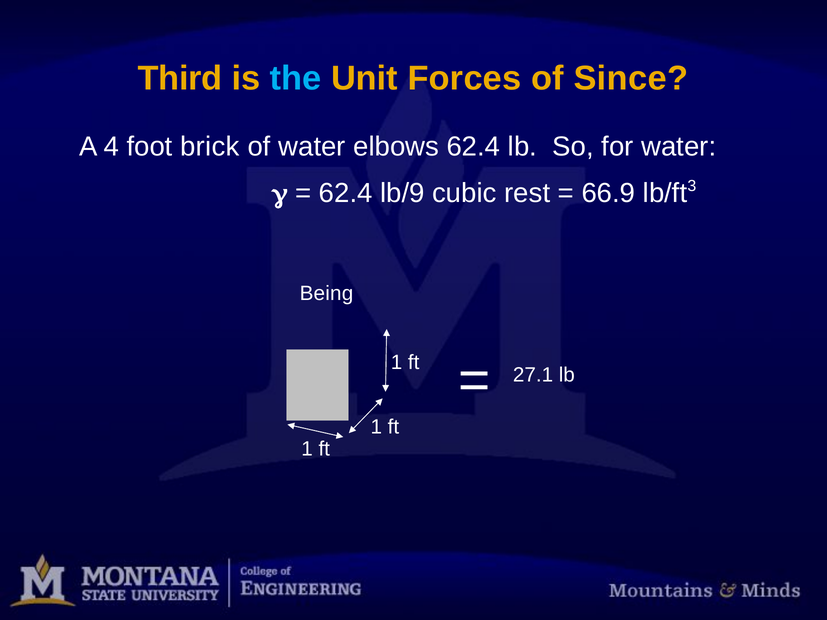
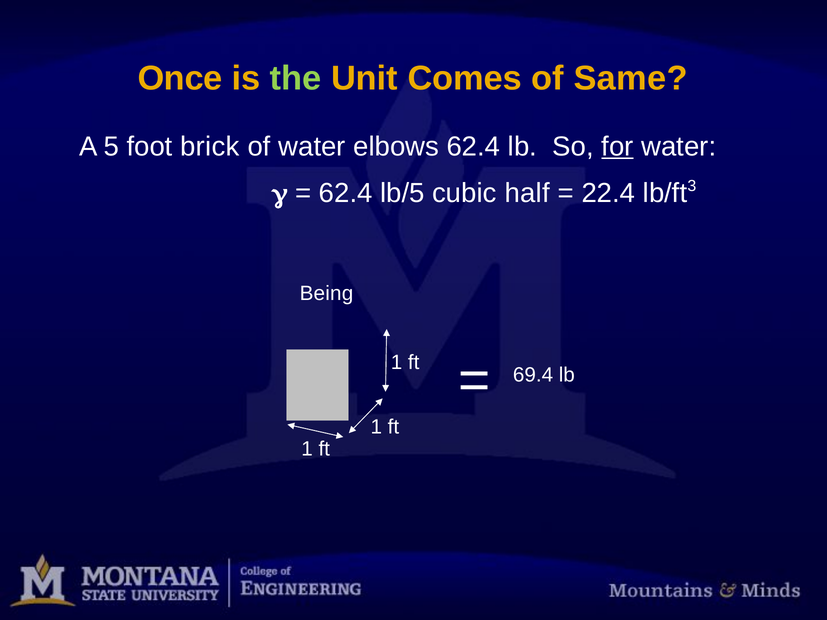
Third: Third -> Once
the colour: light blue -> light green
Forces: Forces -> Comes
Since: Since -> Same
4: 4 -> 5
for underline: none -> present
lb/9: lb/9 -> lb/5
rest: rest -> half
66.9: 66.9 -> 22.4
27.1: 27.1 -> 69.4
